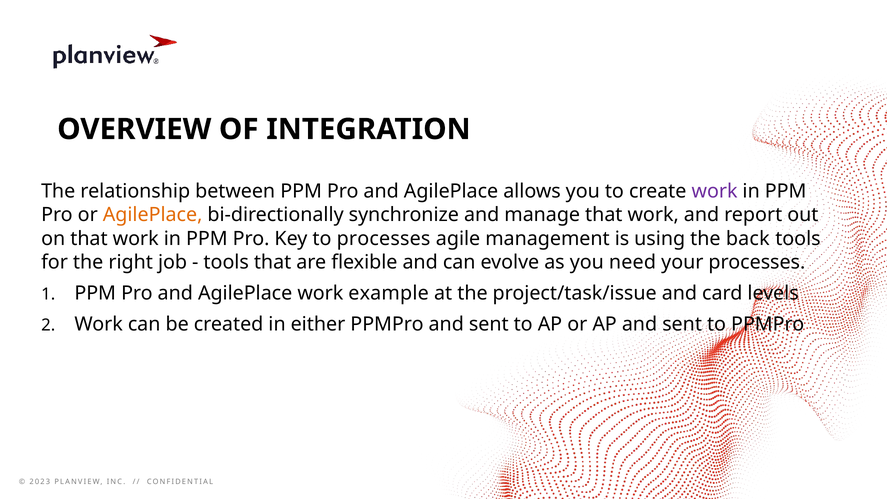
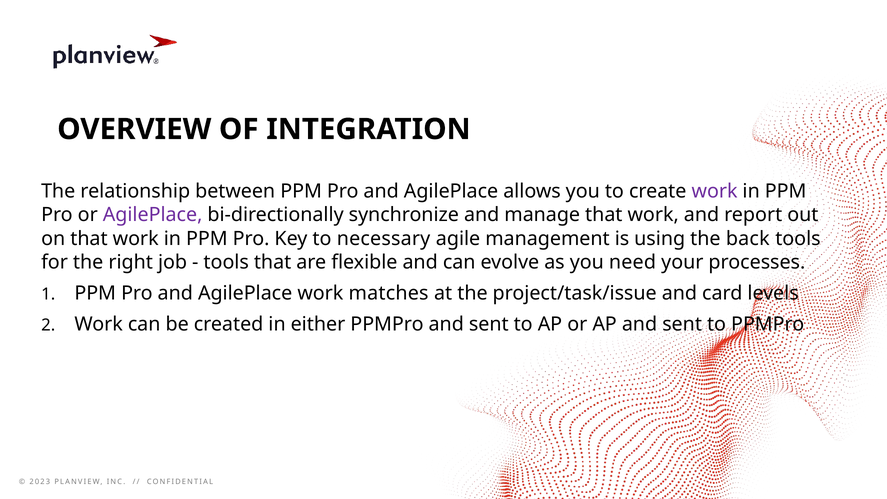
AgilePlace at (153, 215) colour: orange -> purple
to processes: processes -> necessary
example: example -> matches
